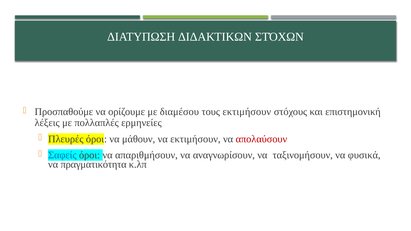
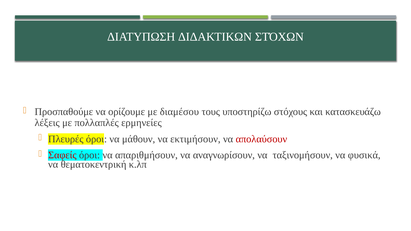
τους εκτιμήσουν: εκτιμήσουν -> υποστηρίζω
επιστημονική: επιστημονική -> κατασκευάζω
Σαφείς colour: blue -> red
πραγματικότητα: πραγματικότητα -> θεματοκεντρική
